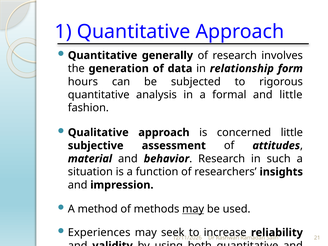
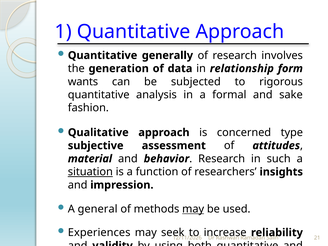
hours: hours -> wants
and little: little -> sake
concerned little: little -> type
situation underline: none -> present
method: method -> general
